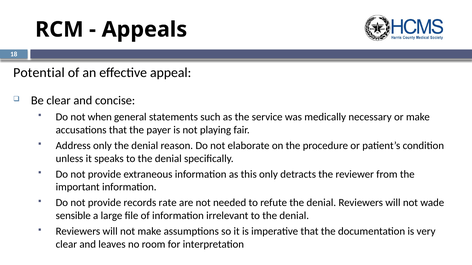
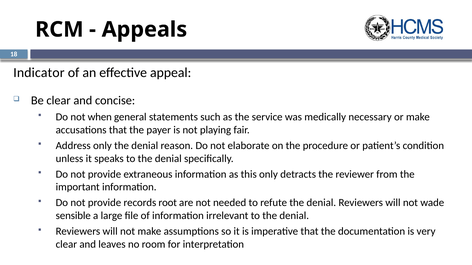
Potential: Potential -> Indicator
rate: rate -> root
